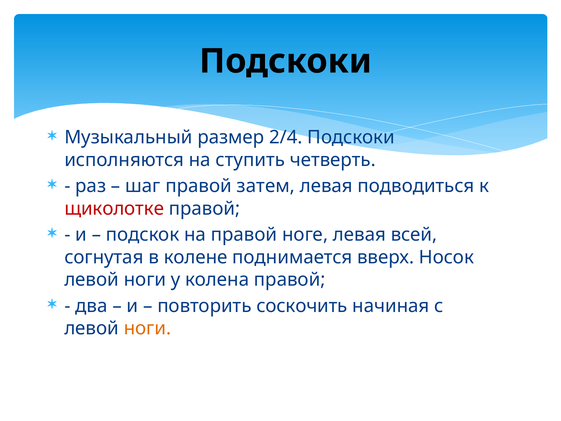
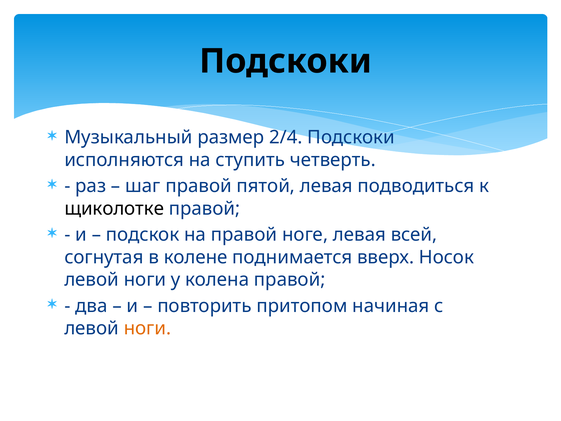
затем: затем -> пятой
щиколотке colour: red -> black
соскочить: соскочить -> притопом
